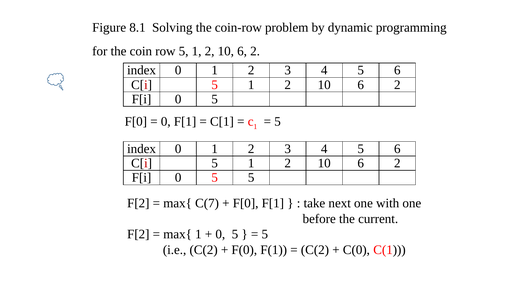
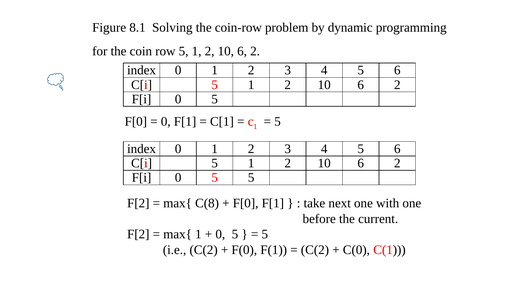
C(7: C(7 -> C(8
